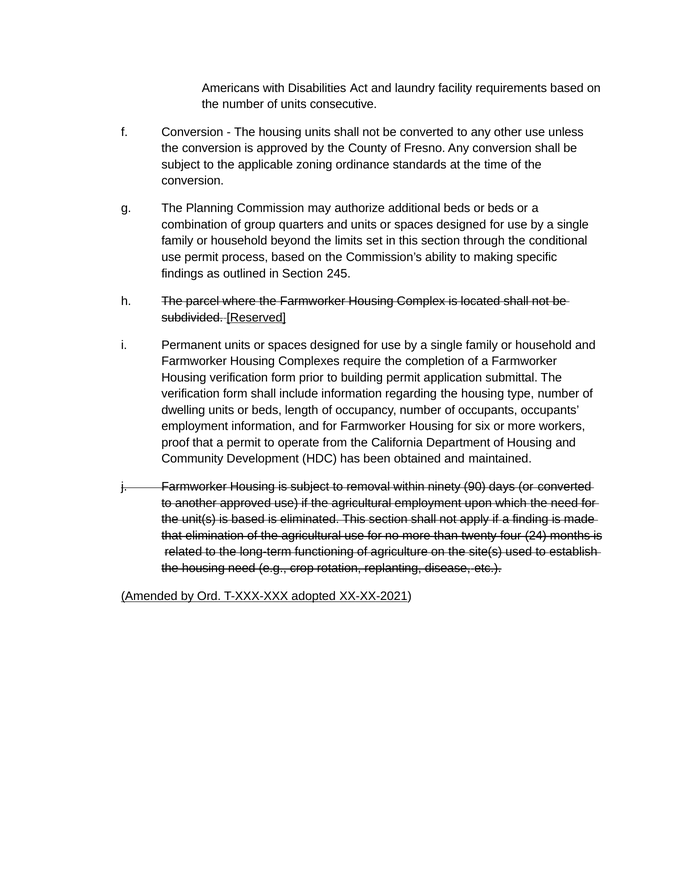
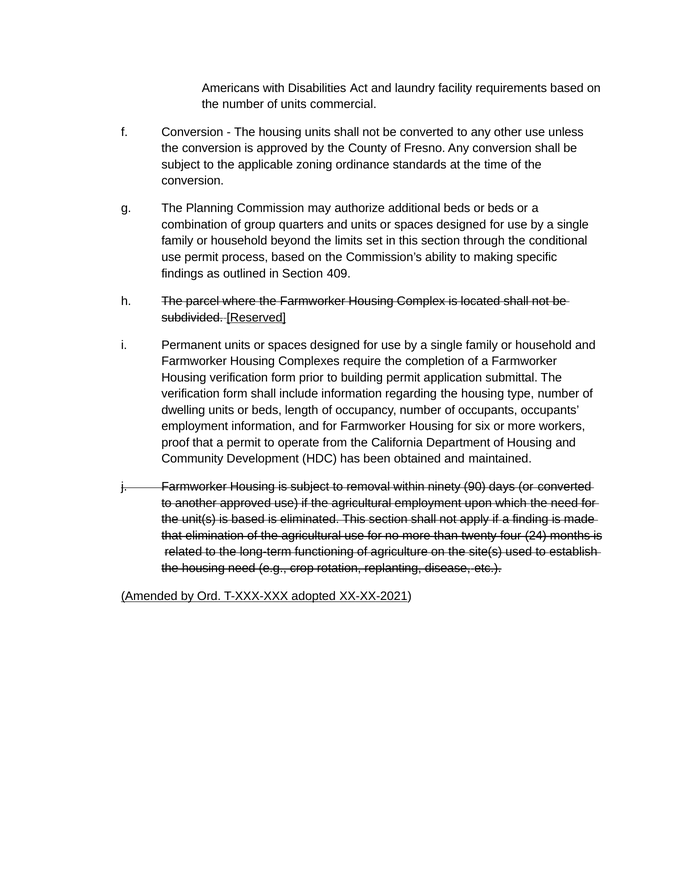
consecutive: consecutive -> commercial
245: 245 -> 409
